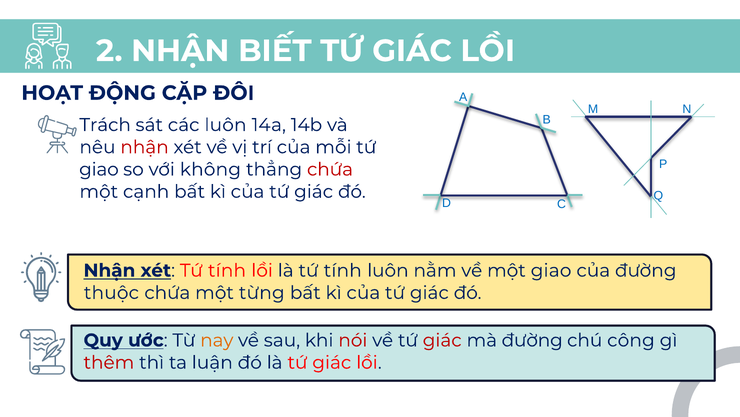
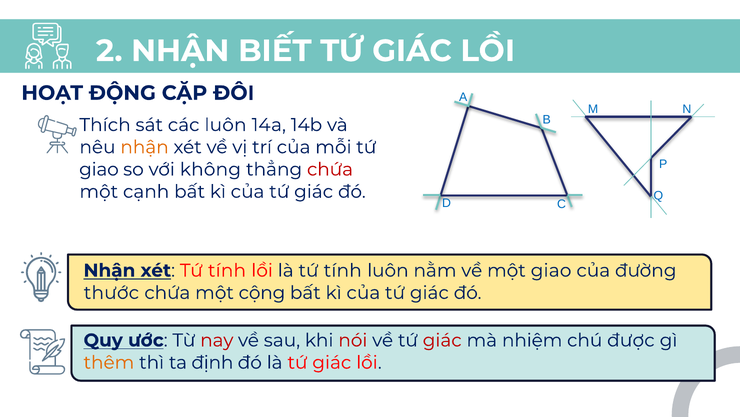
Trách: Trách -> Thích
nhận at (144, 147) colour: red -> orange
thuộc: thuộc -> thước
từng: từng -> cộng
nay colour: orange -> red
mà đường: đường -> nhiệm
công: công -> được
thêm colour: red -> orange
luận: luận -> định
